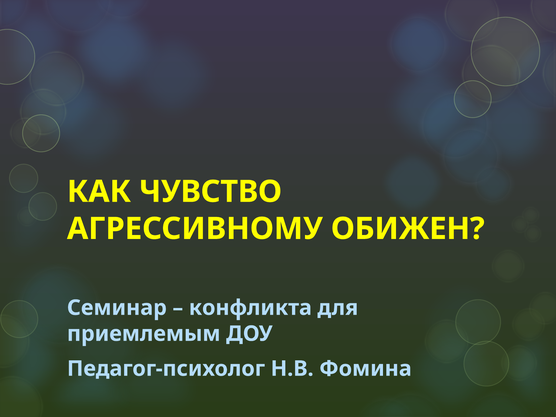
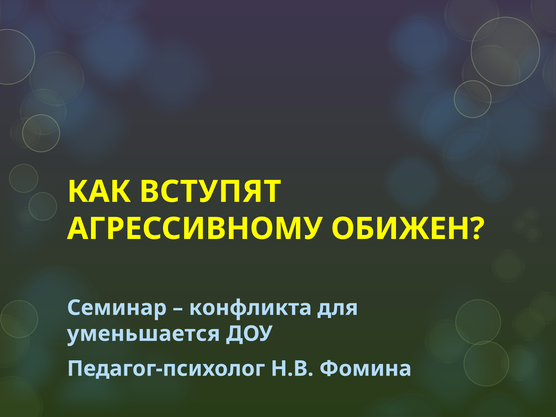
ЧУВСТВО: ЧУВСТВО -> ВСТУПЯТ
приемлемым: приемлемым -> уменьшается
